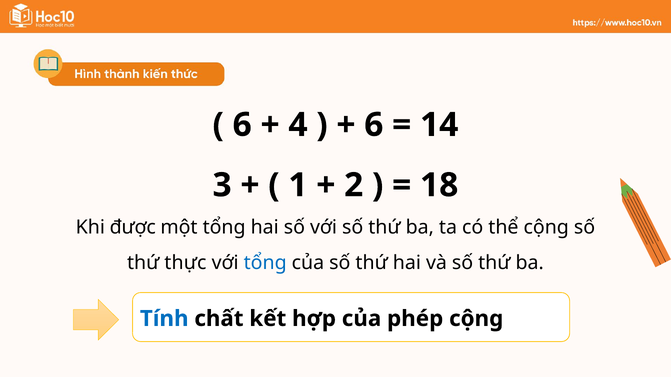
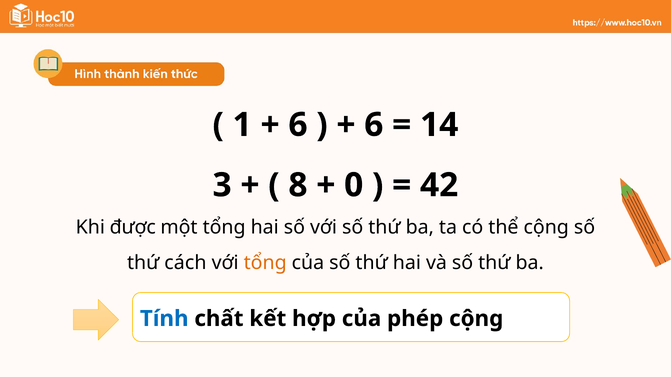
6 at (242, 125): 6 -> 1
4 at (298, 125): 4 -> 6
1: 1 -> 8
2: 2 -> 0
18: 18 -> 42
thực: thực -> cách
tổng at (265, 263) colour: blue -> orange
